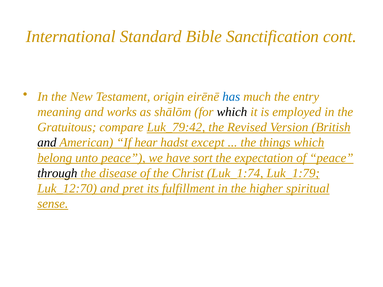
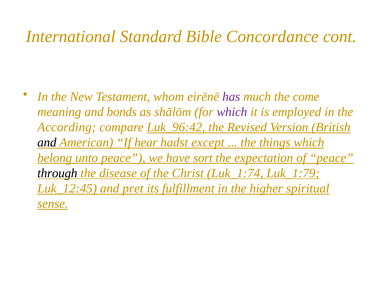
Sanctification: Sanctification -> Concordance
origin: origin -> whom
has colour: blue -> purple
entry: entry -> come
works: works -> bonds
which at (232, 112) colour: black -> purple
Gratuitous: Gratuitous -> According
Luk_79:42: Luk_79:42 -> Luk_96:42
Luk_12:70: Luk_12:70 -> Luk_12:45
